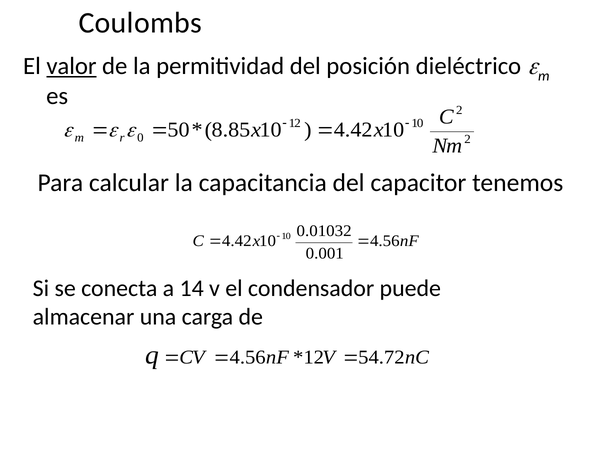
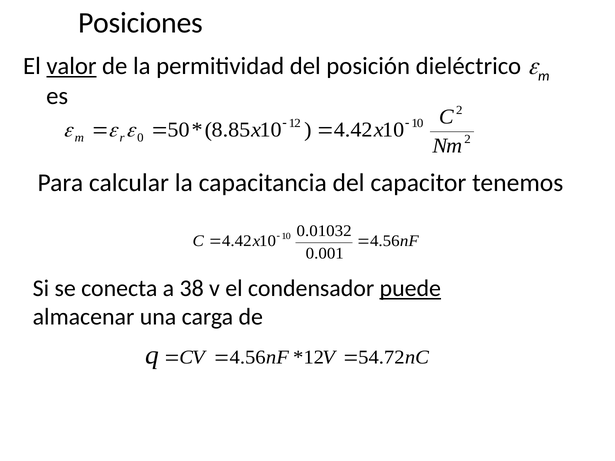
Coulombs: Coulombs -> Posiciones
14: 14 -> 38
puede underline: none -> present
